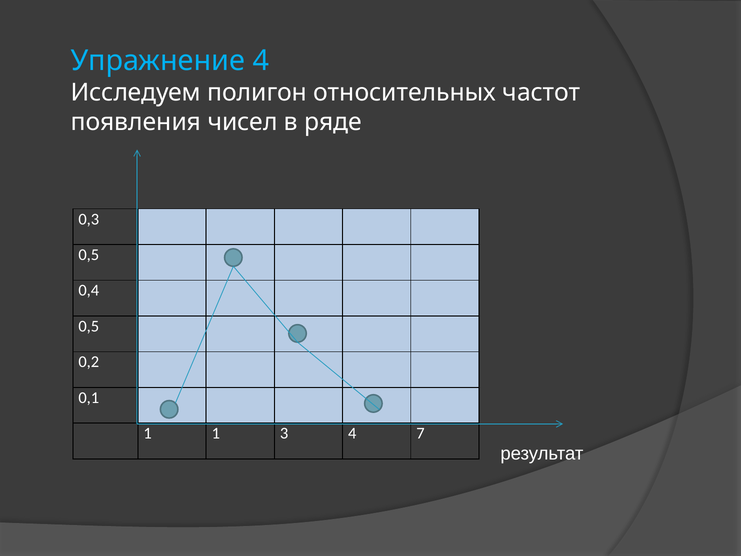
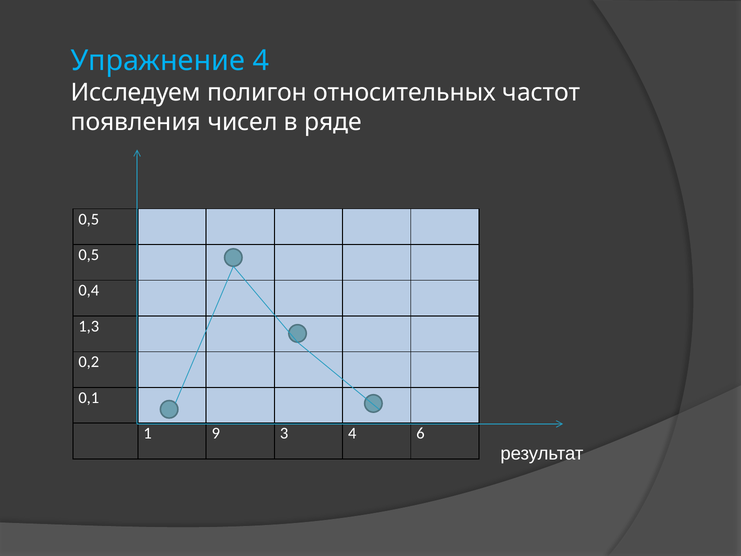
0,3 at (89, 219): 0,3 -> 0,5
0,5 at (89, 326): 0,5 -> 1,3
1 1: 1 -> 9
7: 7 -> 6
